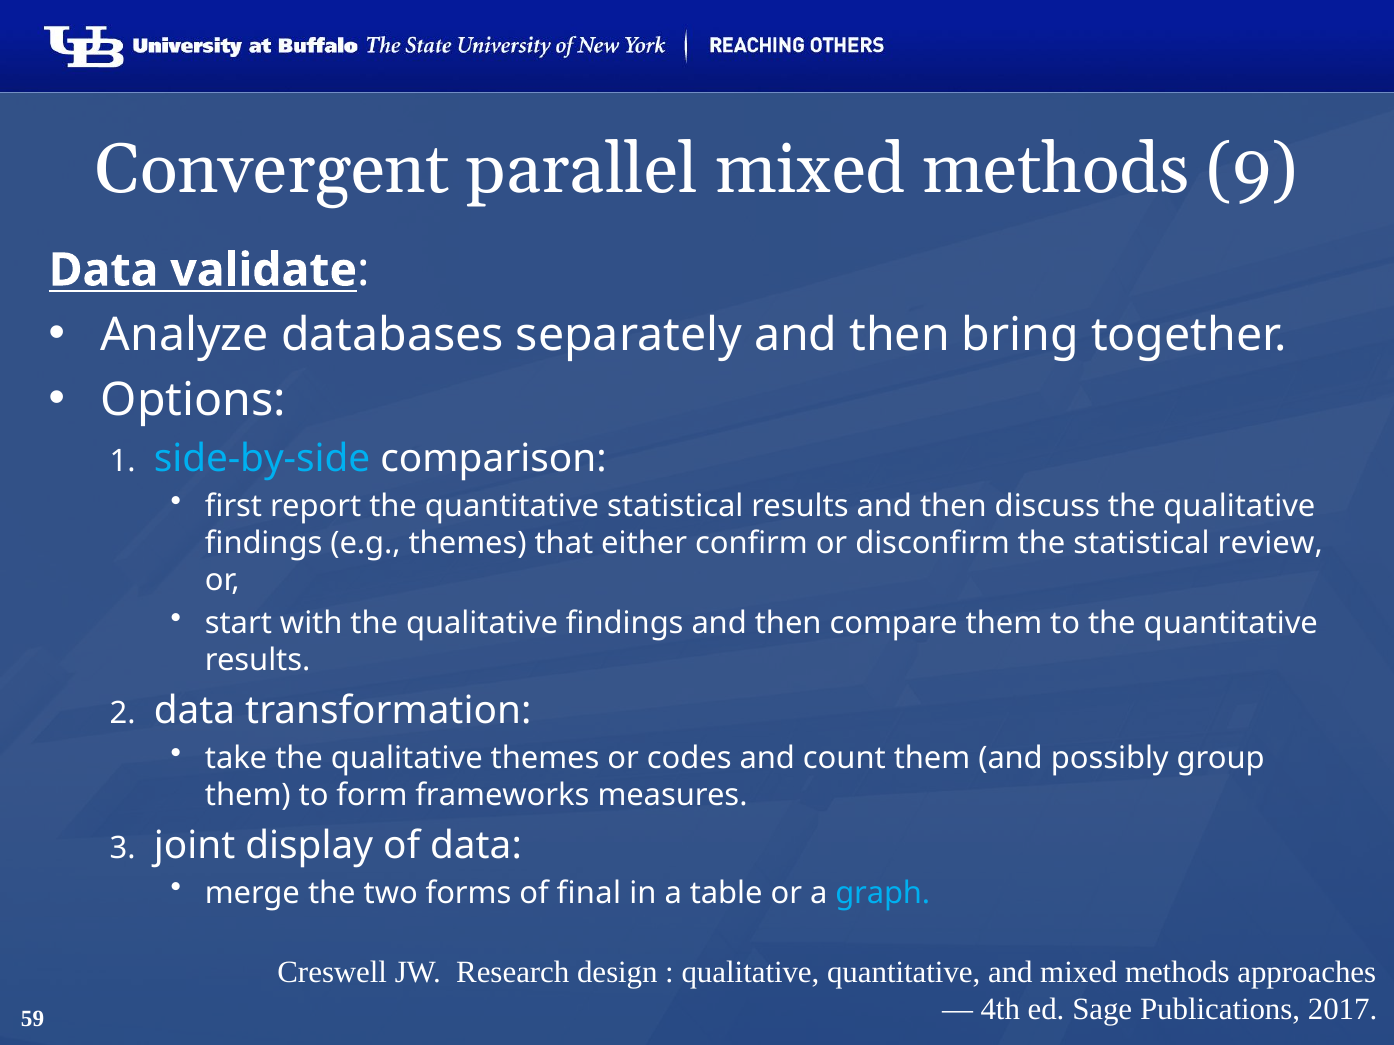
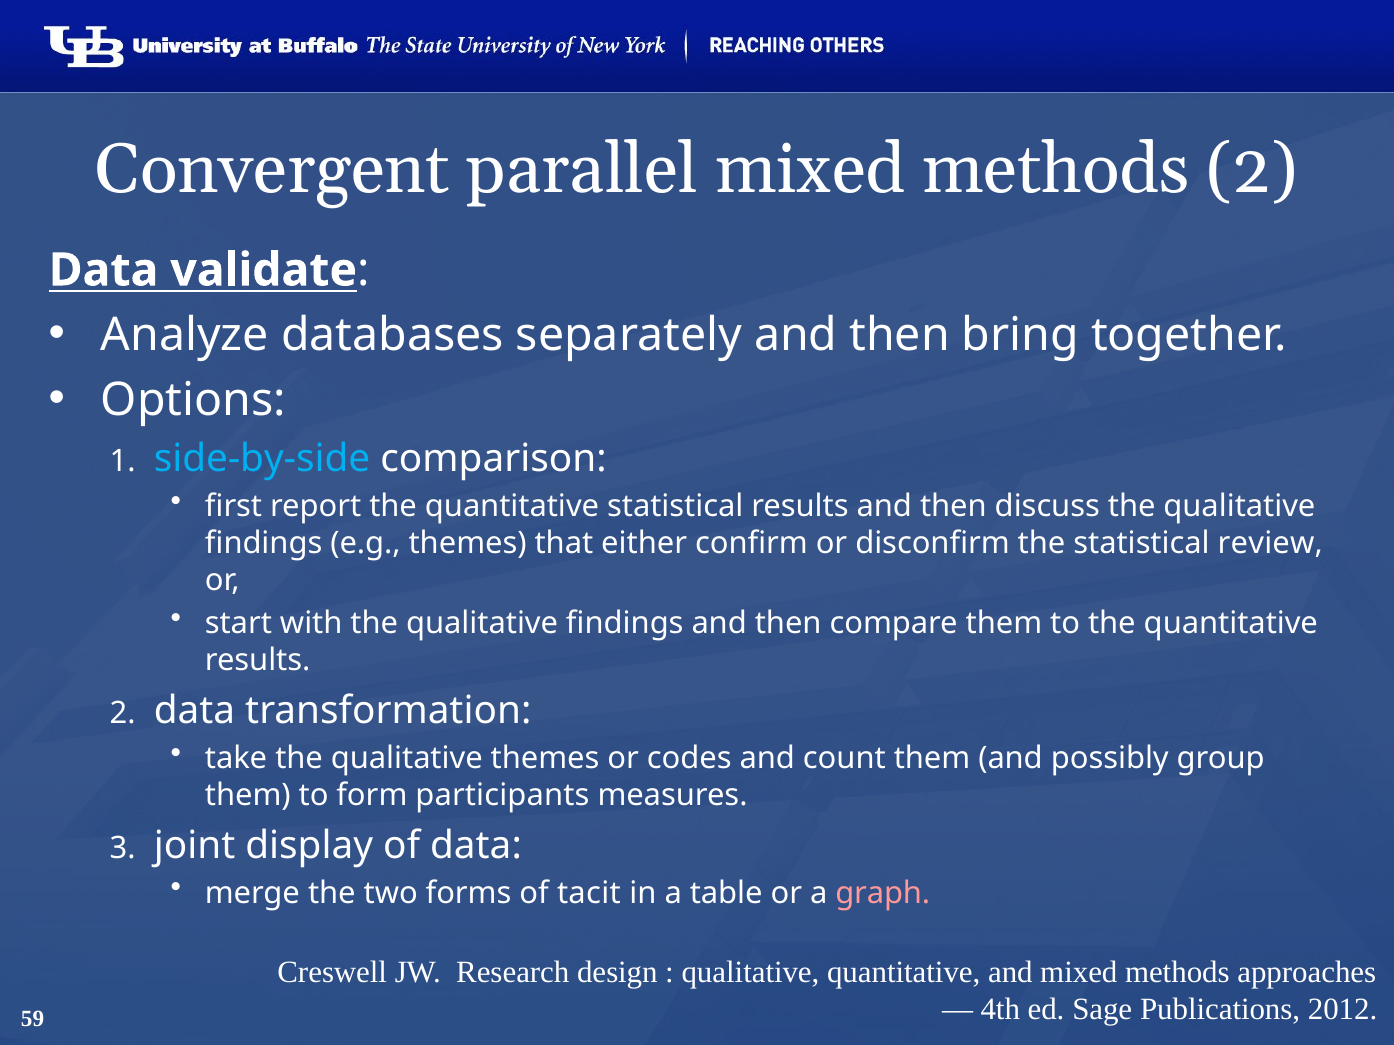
methods 9: 9 -> 2
frameworks: frameworks -> participants
final: final -> tacit
graph colour: light blue -> pink
2017: 2017 -> 2012
